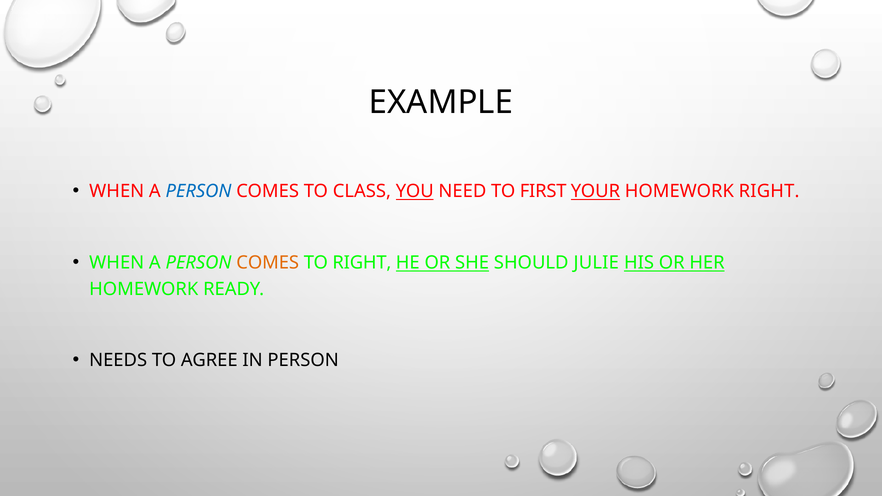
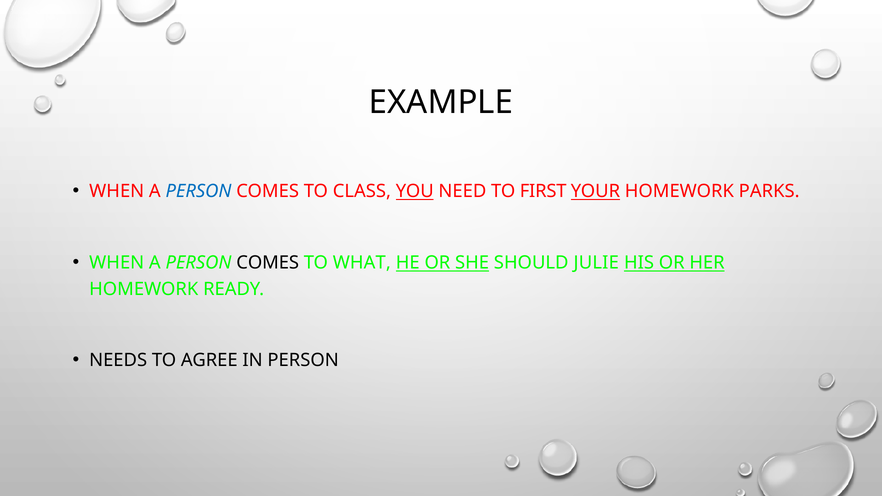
HOMEWORK RIGHT: RIGHT -> PARKS
COMES at (268, 263) colour: orange -> black
TO RIGHT: RIGHT -> WHAT
